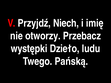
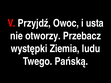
Niech: Niech -> Owoc
imię: imię -> usta
Dzieło: Dzieło -> Ziemia
